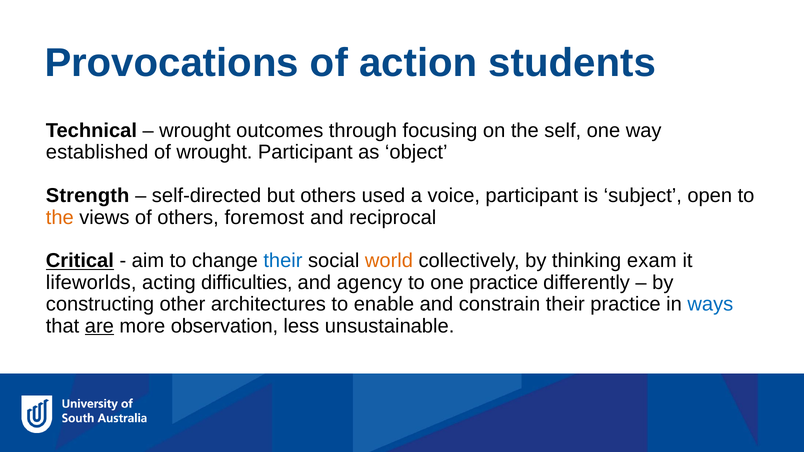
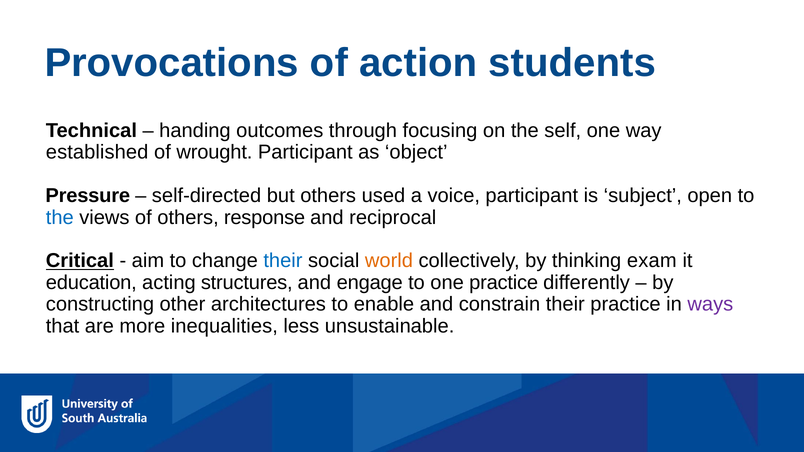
wrought at (195, 131): wrought -> handing
Strength: Strength -> Pressure
the at (60, 218) colour: orange -> blue
foremost: foremost -> response
lifeworlds: lifeworlds -> education
difficulties: difficulties -> structures
agency: agency -> engage
ways colour: blue -> purple
are underline: present -> none
observation: observation -> inequalities
